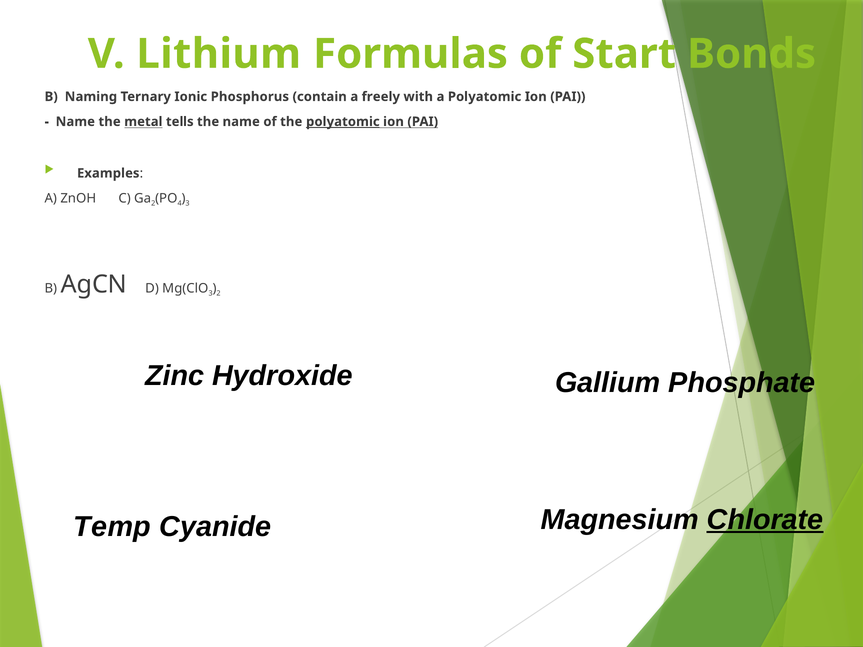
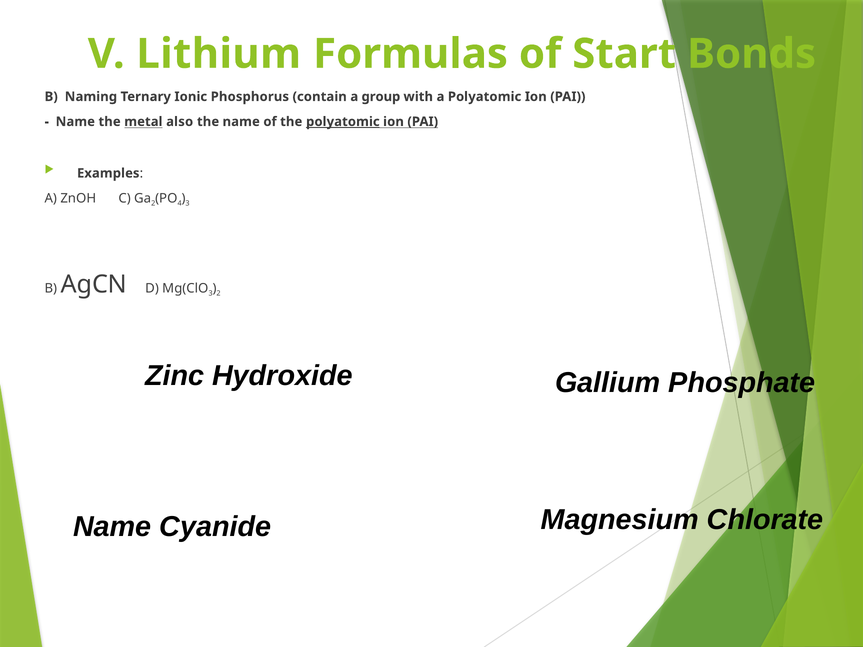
freely: freely -> group
tells: tells -> also
Chlorate underline: present -> none
Temp at (112, 527): Temp -> Name
